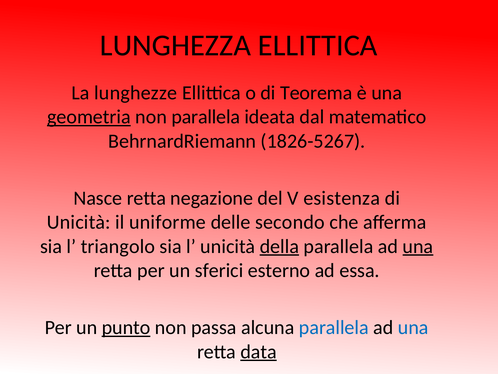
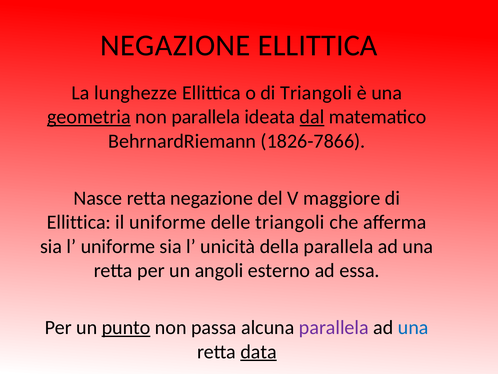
LUNGHEZZA at (175, 46): LUNGHEZZA -> NEGAZIONE
di Teorema: Teorema -> Triangoli
dal underline: none -> present
1826-5267: 1826-5267 -> 1826-7866
esistenza: esistenza -> maggiore
Unicità at (79, 222): Unicità -> Ellittica
delle secondo: secondo -> triangoli
l triangolo: triangolo -> uniforme
della underline: present -> none
una at (418, 246) underline: present -> none
sferici: sferici -> angoli
parallela at (334, 327) colour: blue -> purple
